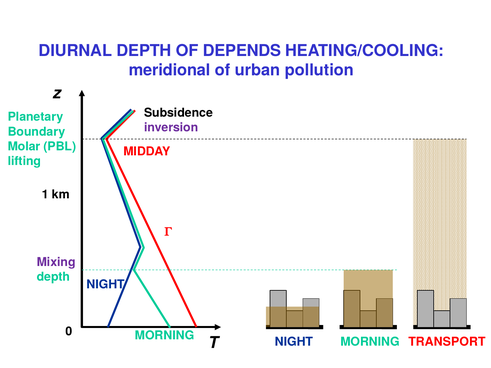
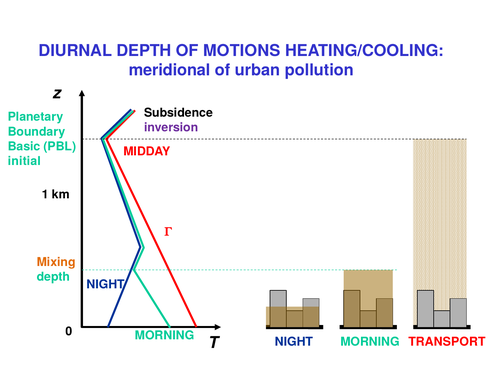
DEPENDS: DEPENDS -> MOTIONS
Molar: Molar -> Basic
lifting: lifting -> initial
Mixing colour: purple -> orange
